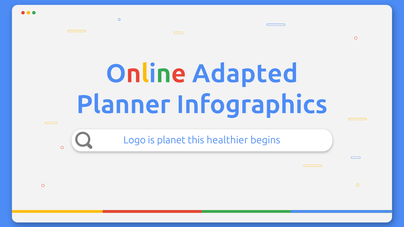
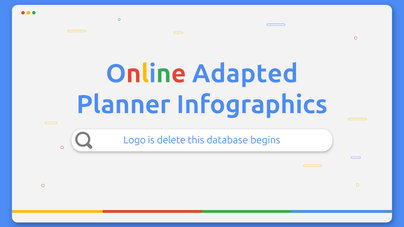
planet: planet -> delete
healthier: healthier -> database
